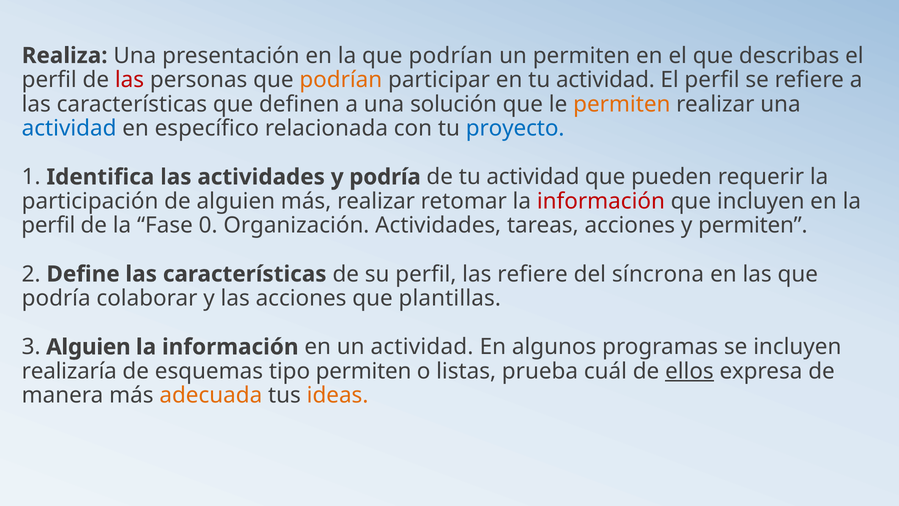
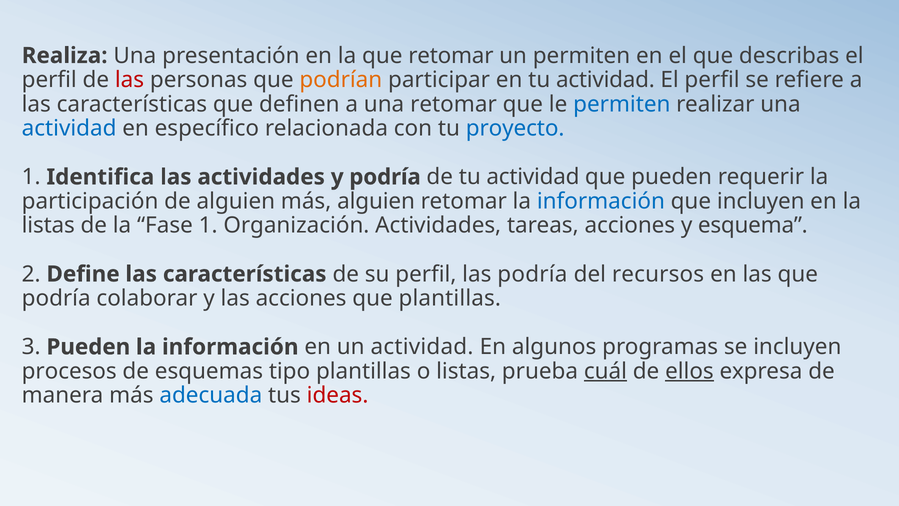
la que podrían: podrían -> retomar
una solución: solución -> retomar
permiten at (622, 104) colour: orange -> blue
más realizar: realizar -> alguien
información at (601, 201) colour: red -> blue
perfil at (48, 225): perfil -> listas
Fase 0: 0 -> 1
y permiten: permiten -> esquema
las refiere: refiere -> podría
síncrona: síncrona -> recursos
3 Alguien: Alguien -> Pueden
realizaría: realizaría -> procesos
tipo permiten: permiten -> plantillas
cuál underline: none -> present
adecuada colour: orange -> blue
ideas colour: orange -> red
